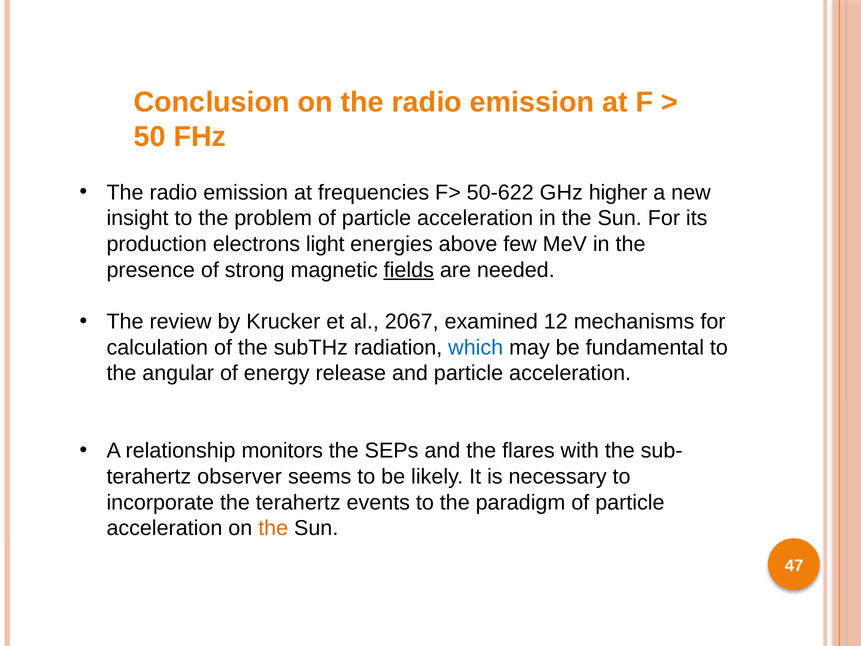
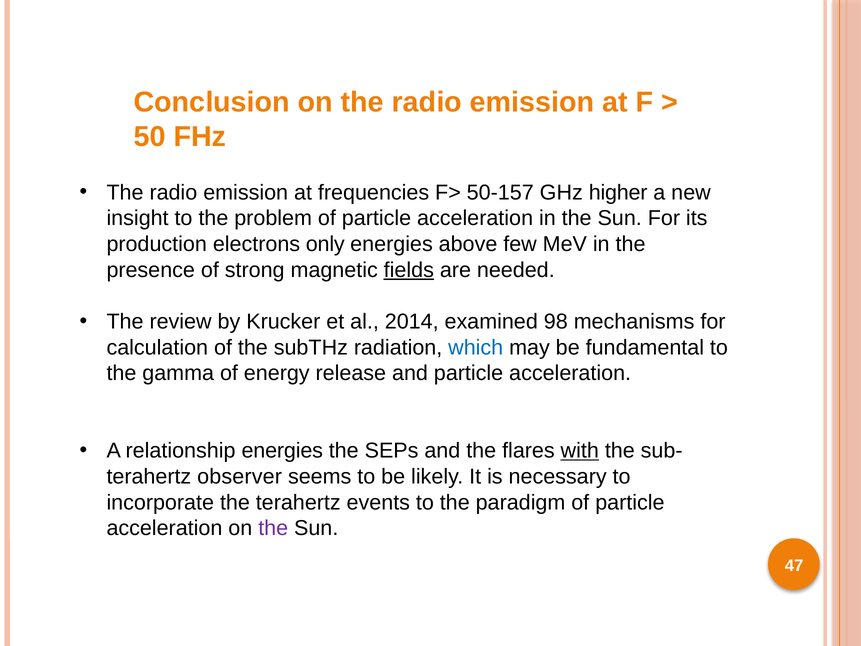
50-622: 50-622 -> 50-157
light: light -> only
2067: 2067 -> 2014
12: 12 -> 98
angular: angular -> gamma
relationship monitors: monitors -> energies
with underline: none -> present
the at (273, 528) colour: orange -> purple
